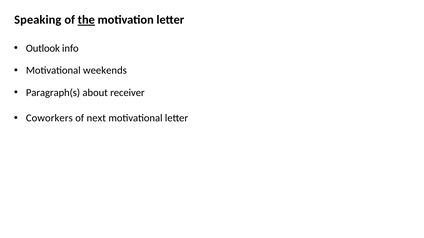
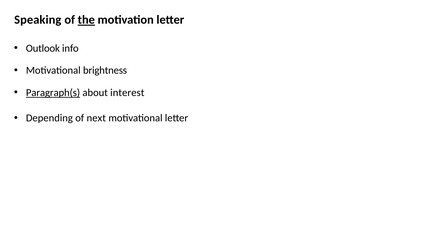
weekends: weekends -> brightness
Paragraph(s underline: none -> present
receiver: receiver -> interest
Coworkers: Coworkers -> Depending
